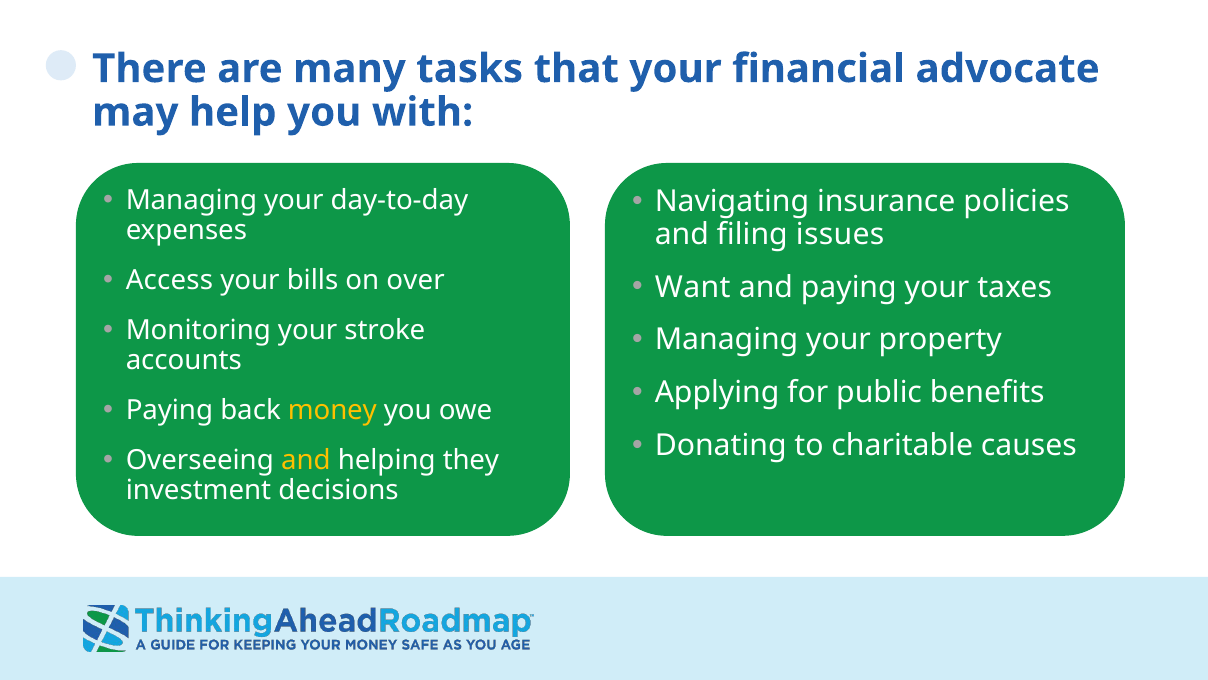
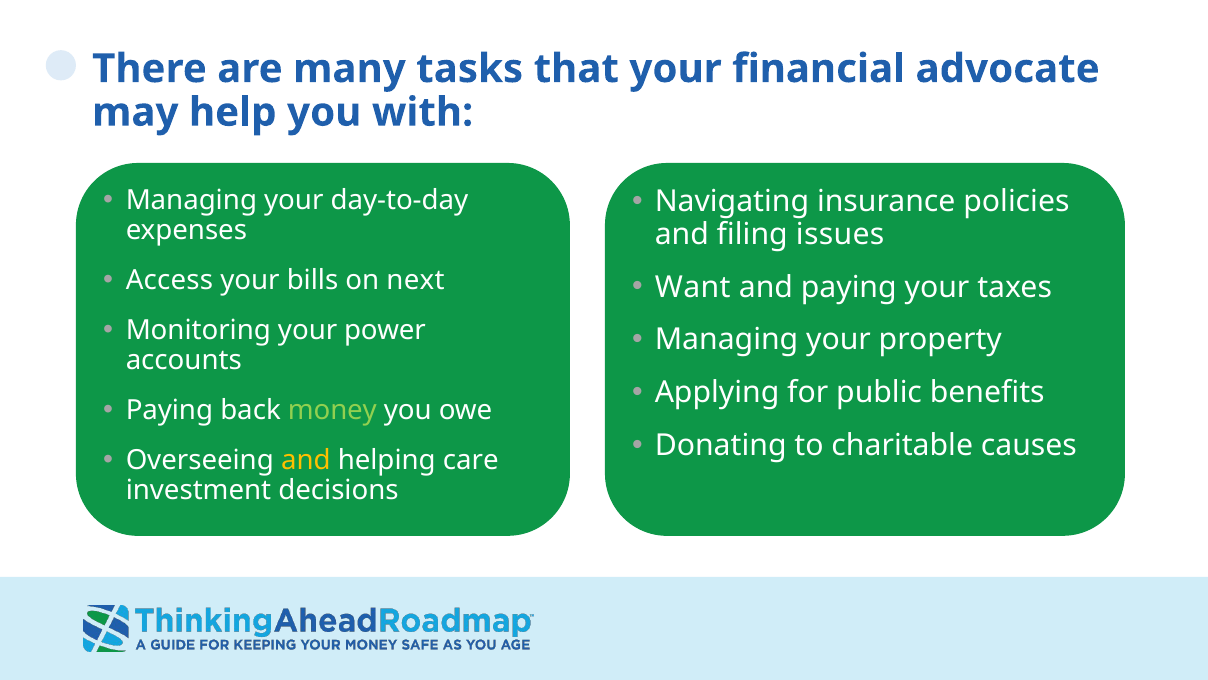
over: over -> next
stroke: stroke -> power
money colour: yellow -> light green
they: they -> care
